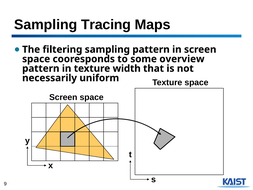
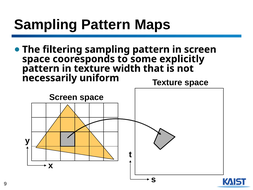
Tracing at (106, 25): Tracing -> Pattern
overview: overview -> explicitly
